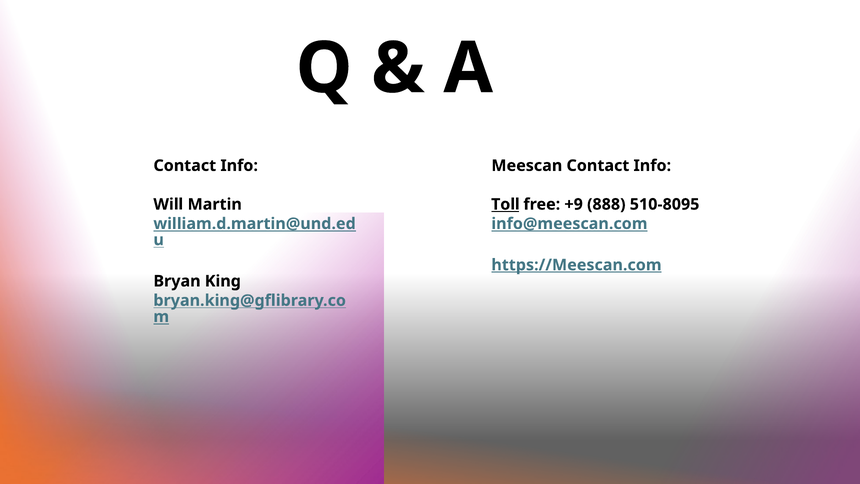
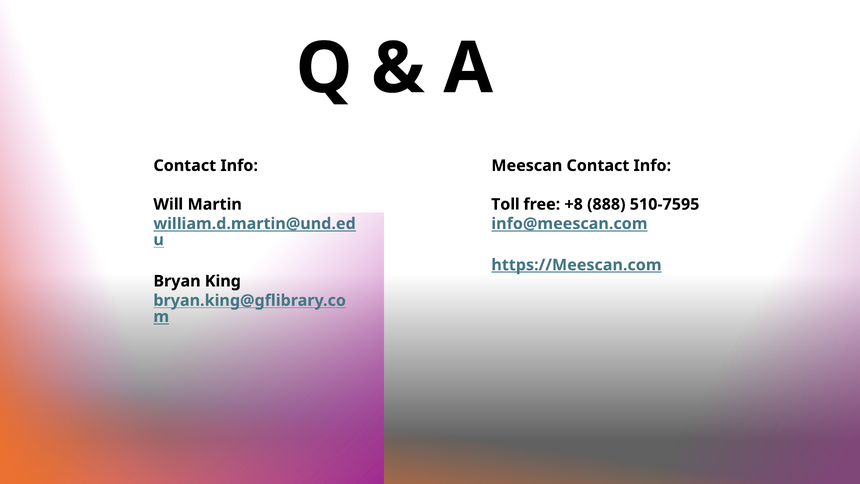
Toll underline: present -> none
+9: +9 -> +8
510-8095: 510-8095 -> 510-7595
